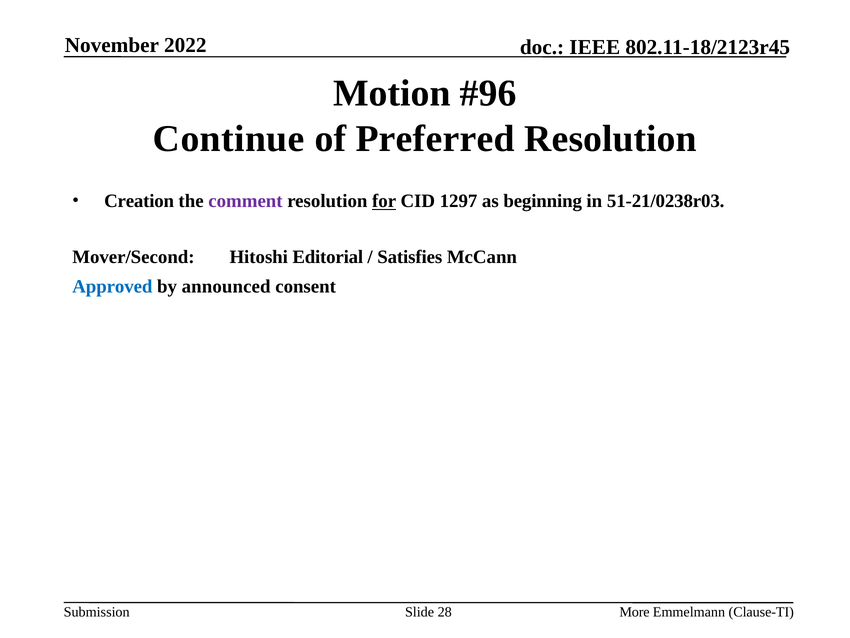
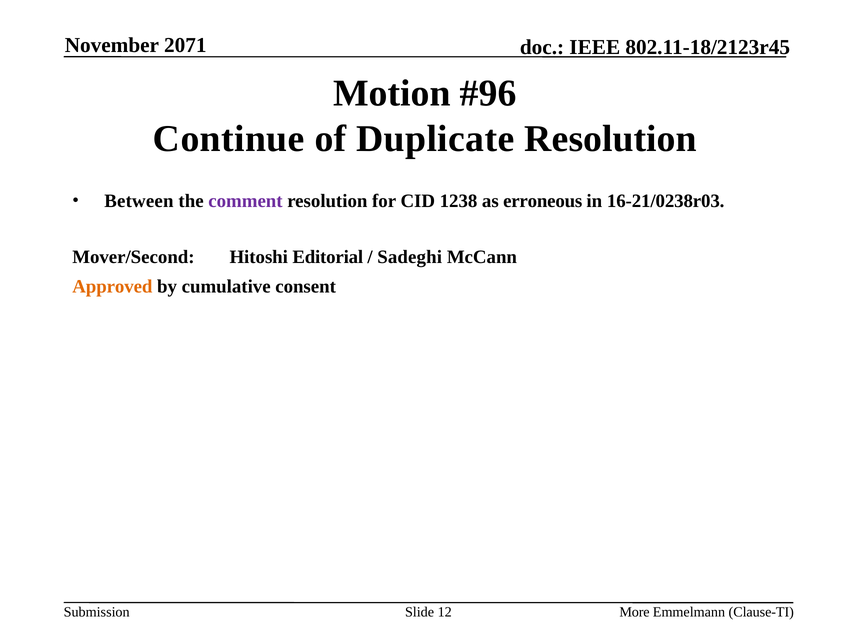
2022: 2022 -> 2071
Preferred: Preferred -> Duplicate
Creation: Creation -> Between
for underline: present -> none
1297: 1297 -> 1238
beginning: beginning -> erroneous
51-21/0238r03: 51-21/0238r03 -> 16-21/0238r03
Satisfies: Satisfies -> Sadeghi
Approved colour: blue -> orange
announced: announced -> cumulative
28: 28 -> 12
